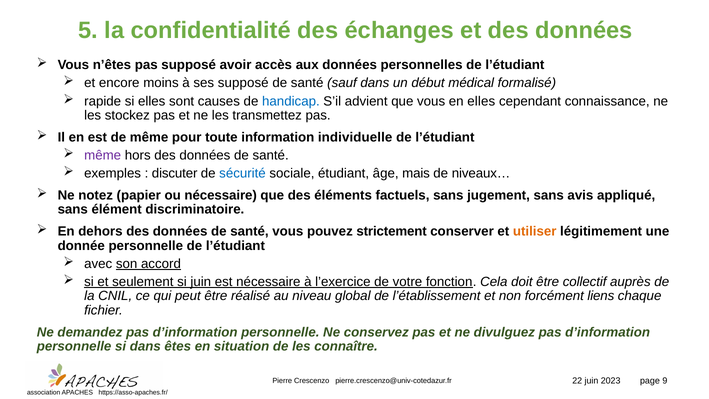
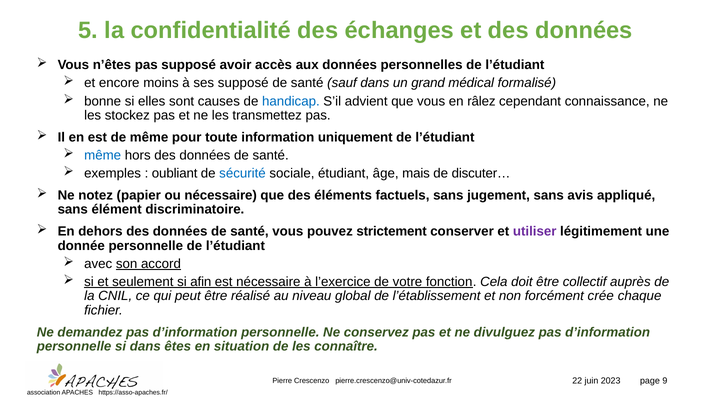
début: début -> grand
rapide: rapide -> bonne
en elles: elles -> râlez
individuelle: individuelle -> uniquement
même at (103, 155) colour: purple -> blue
discuter: discuter -> oubliant
niveaux…: niveaux… -> discuter…
utiliser colour: orange -> purple
si juin: juin -> afin
liens: liens -> crée
